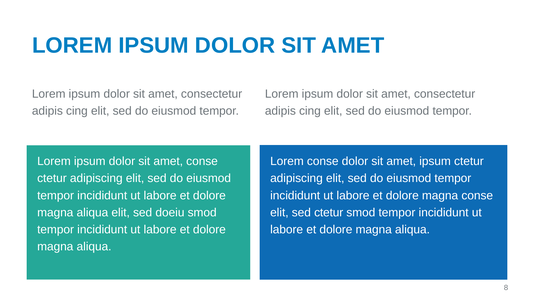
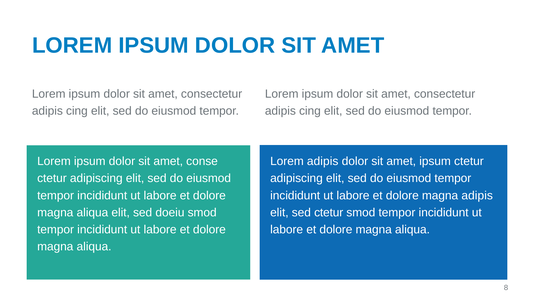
Lorem conse: conse -> adipis
magna conse: conse -> adipis
